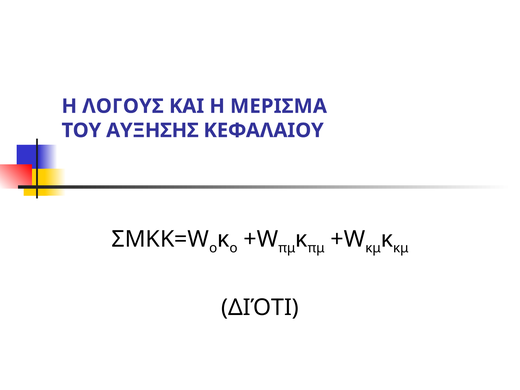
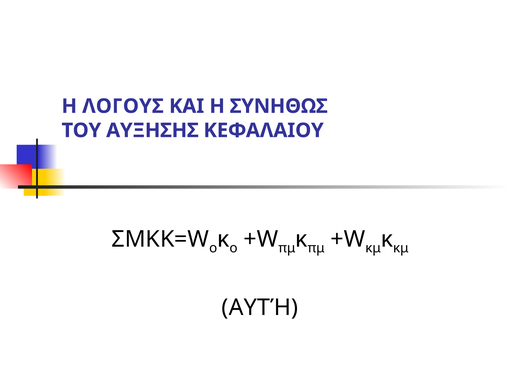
ΜΕΡΙΣΜΑ: ΜΕΡΙΣΜΑ -> ΣΥΝΗΘΩΣ
ΔΙΌΤΙ: ΔΙΌΤΙ -> ΑΥΤΉ
